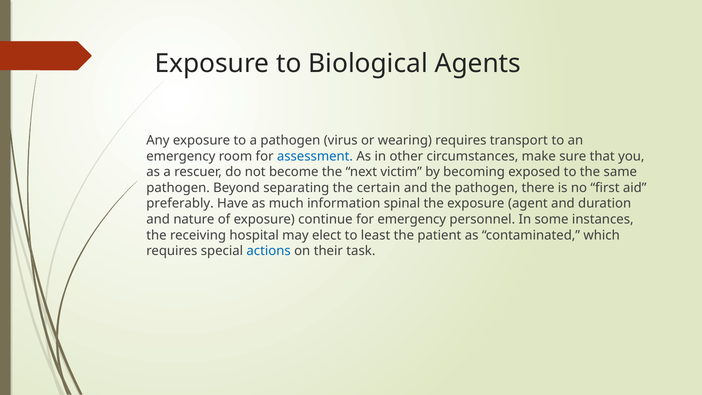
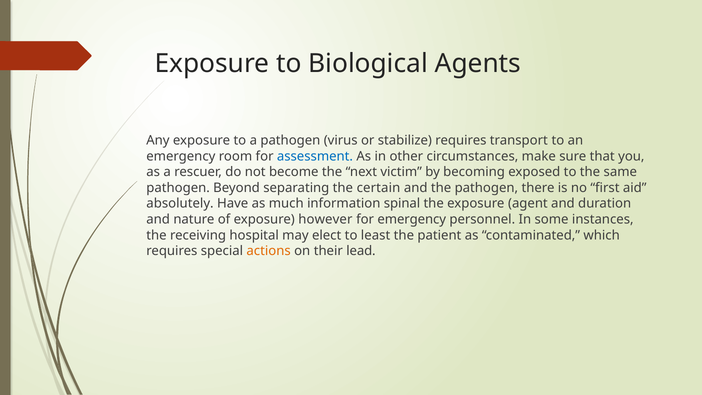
wearing: wearing -> stabilize
preferably: preferably -> absolutely
continue: continue -> however
actions colour: blue -> orange
task: task -> lead
